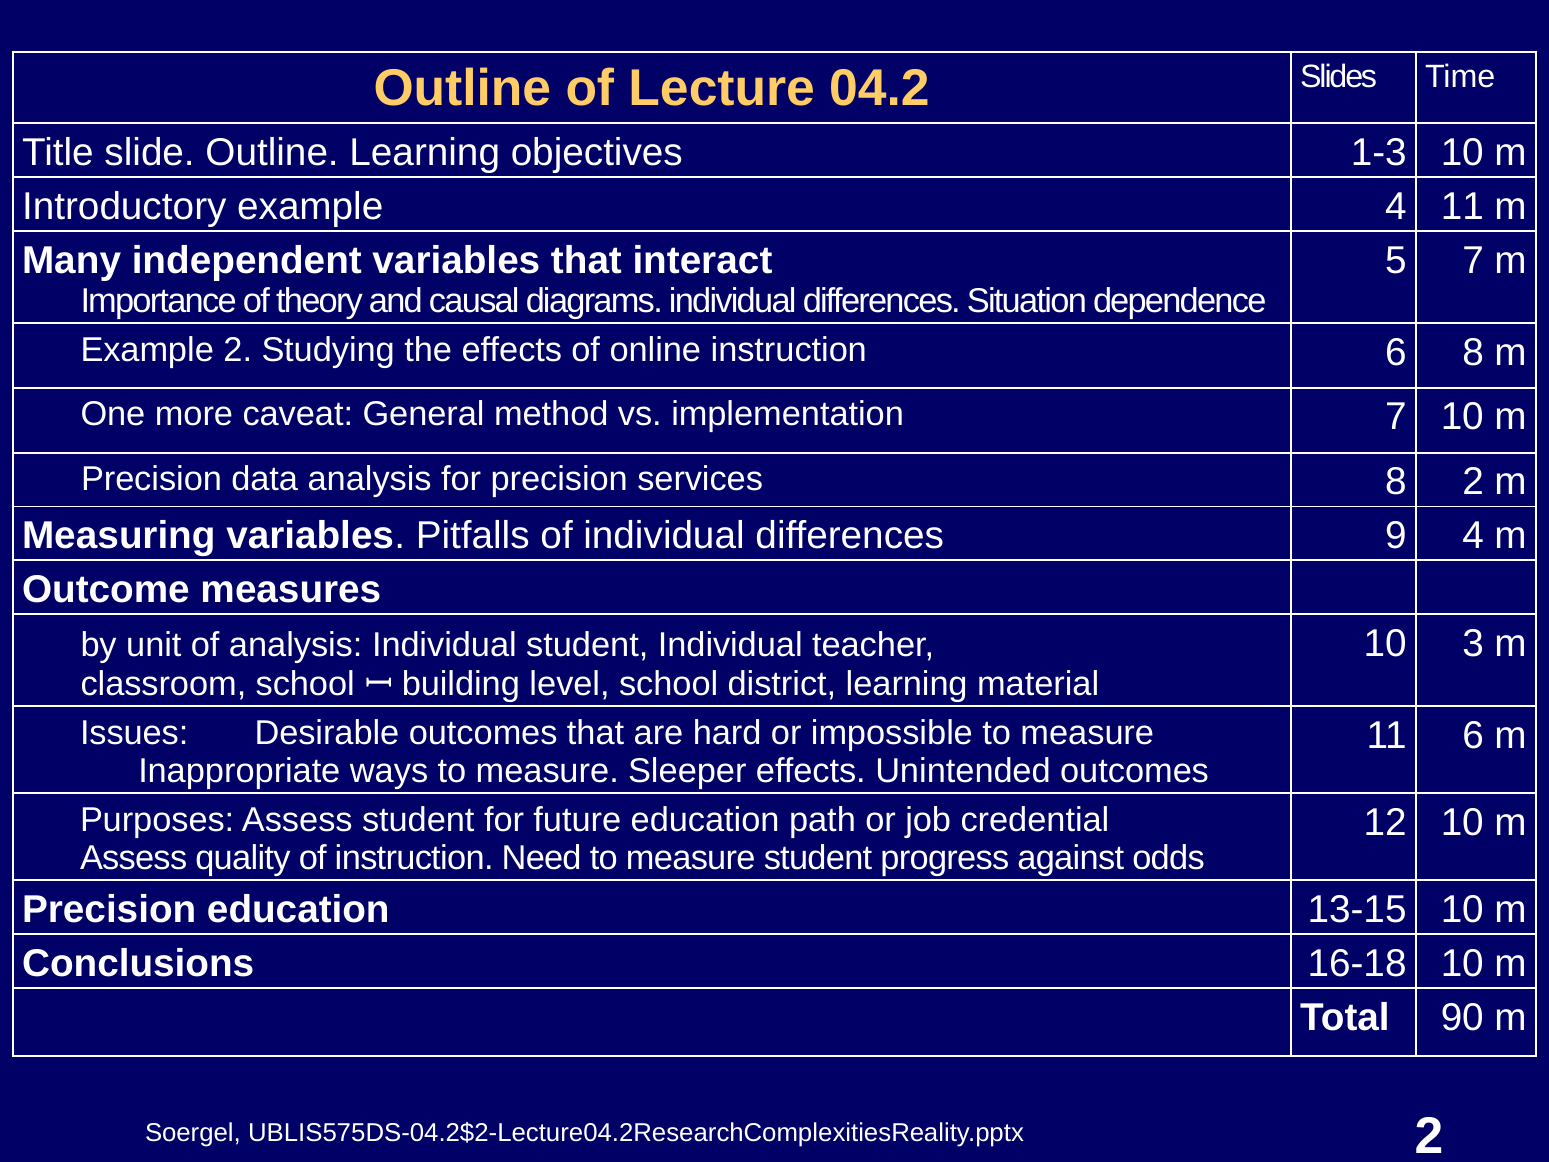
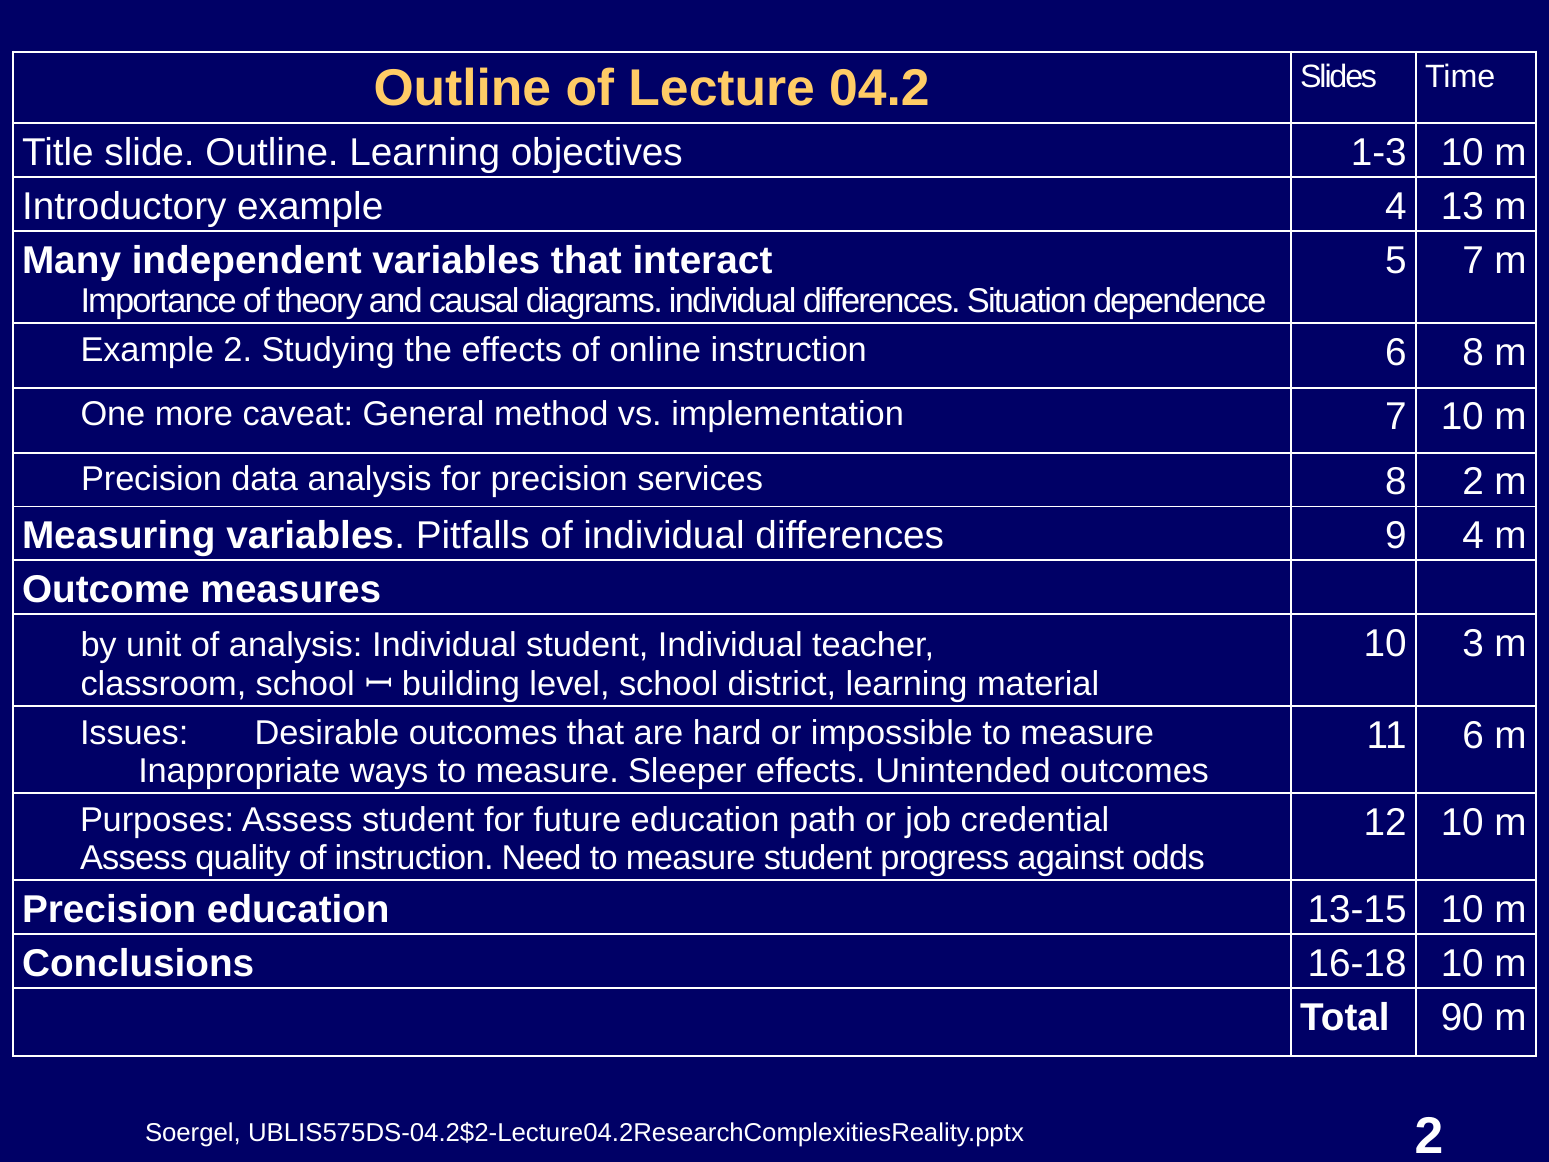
4 11: 11 -> 13
